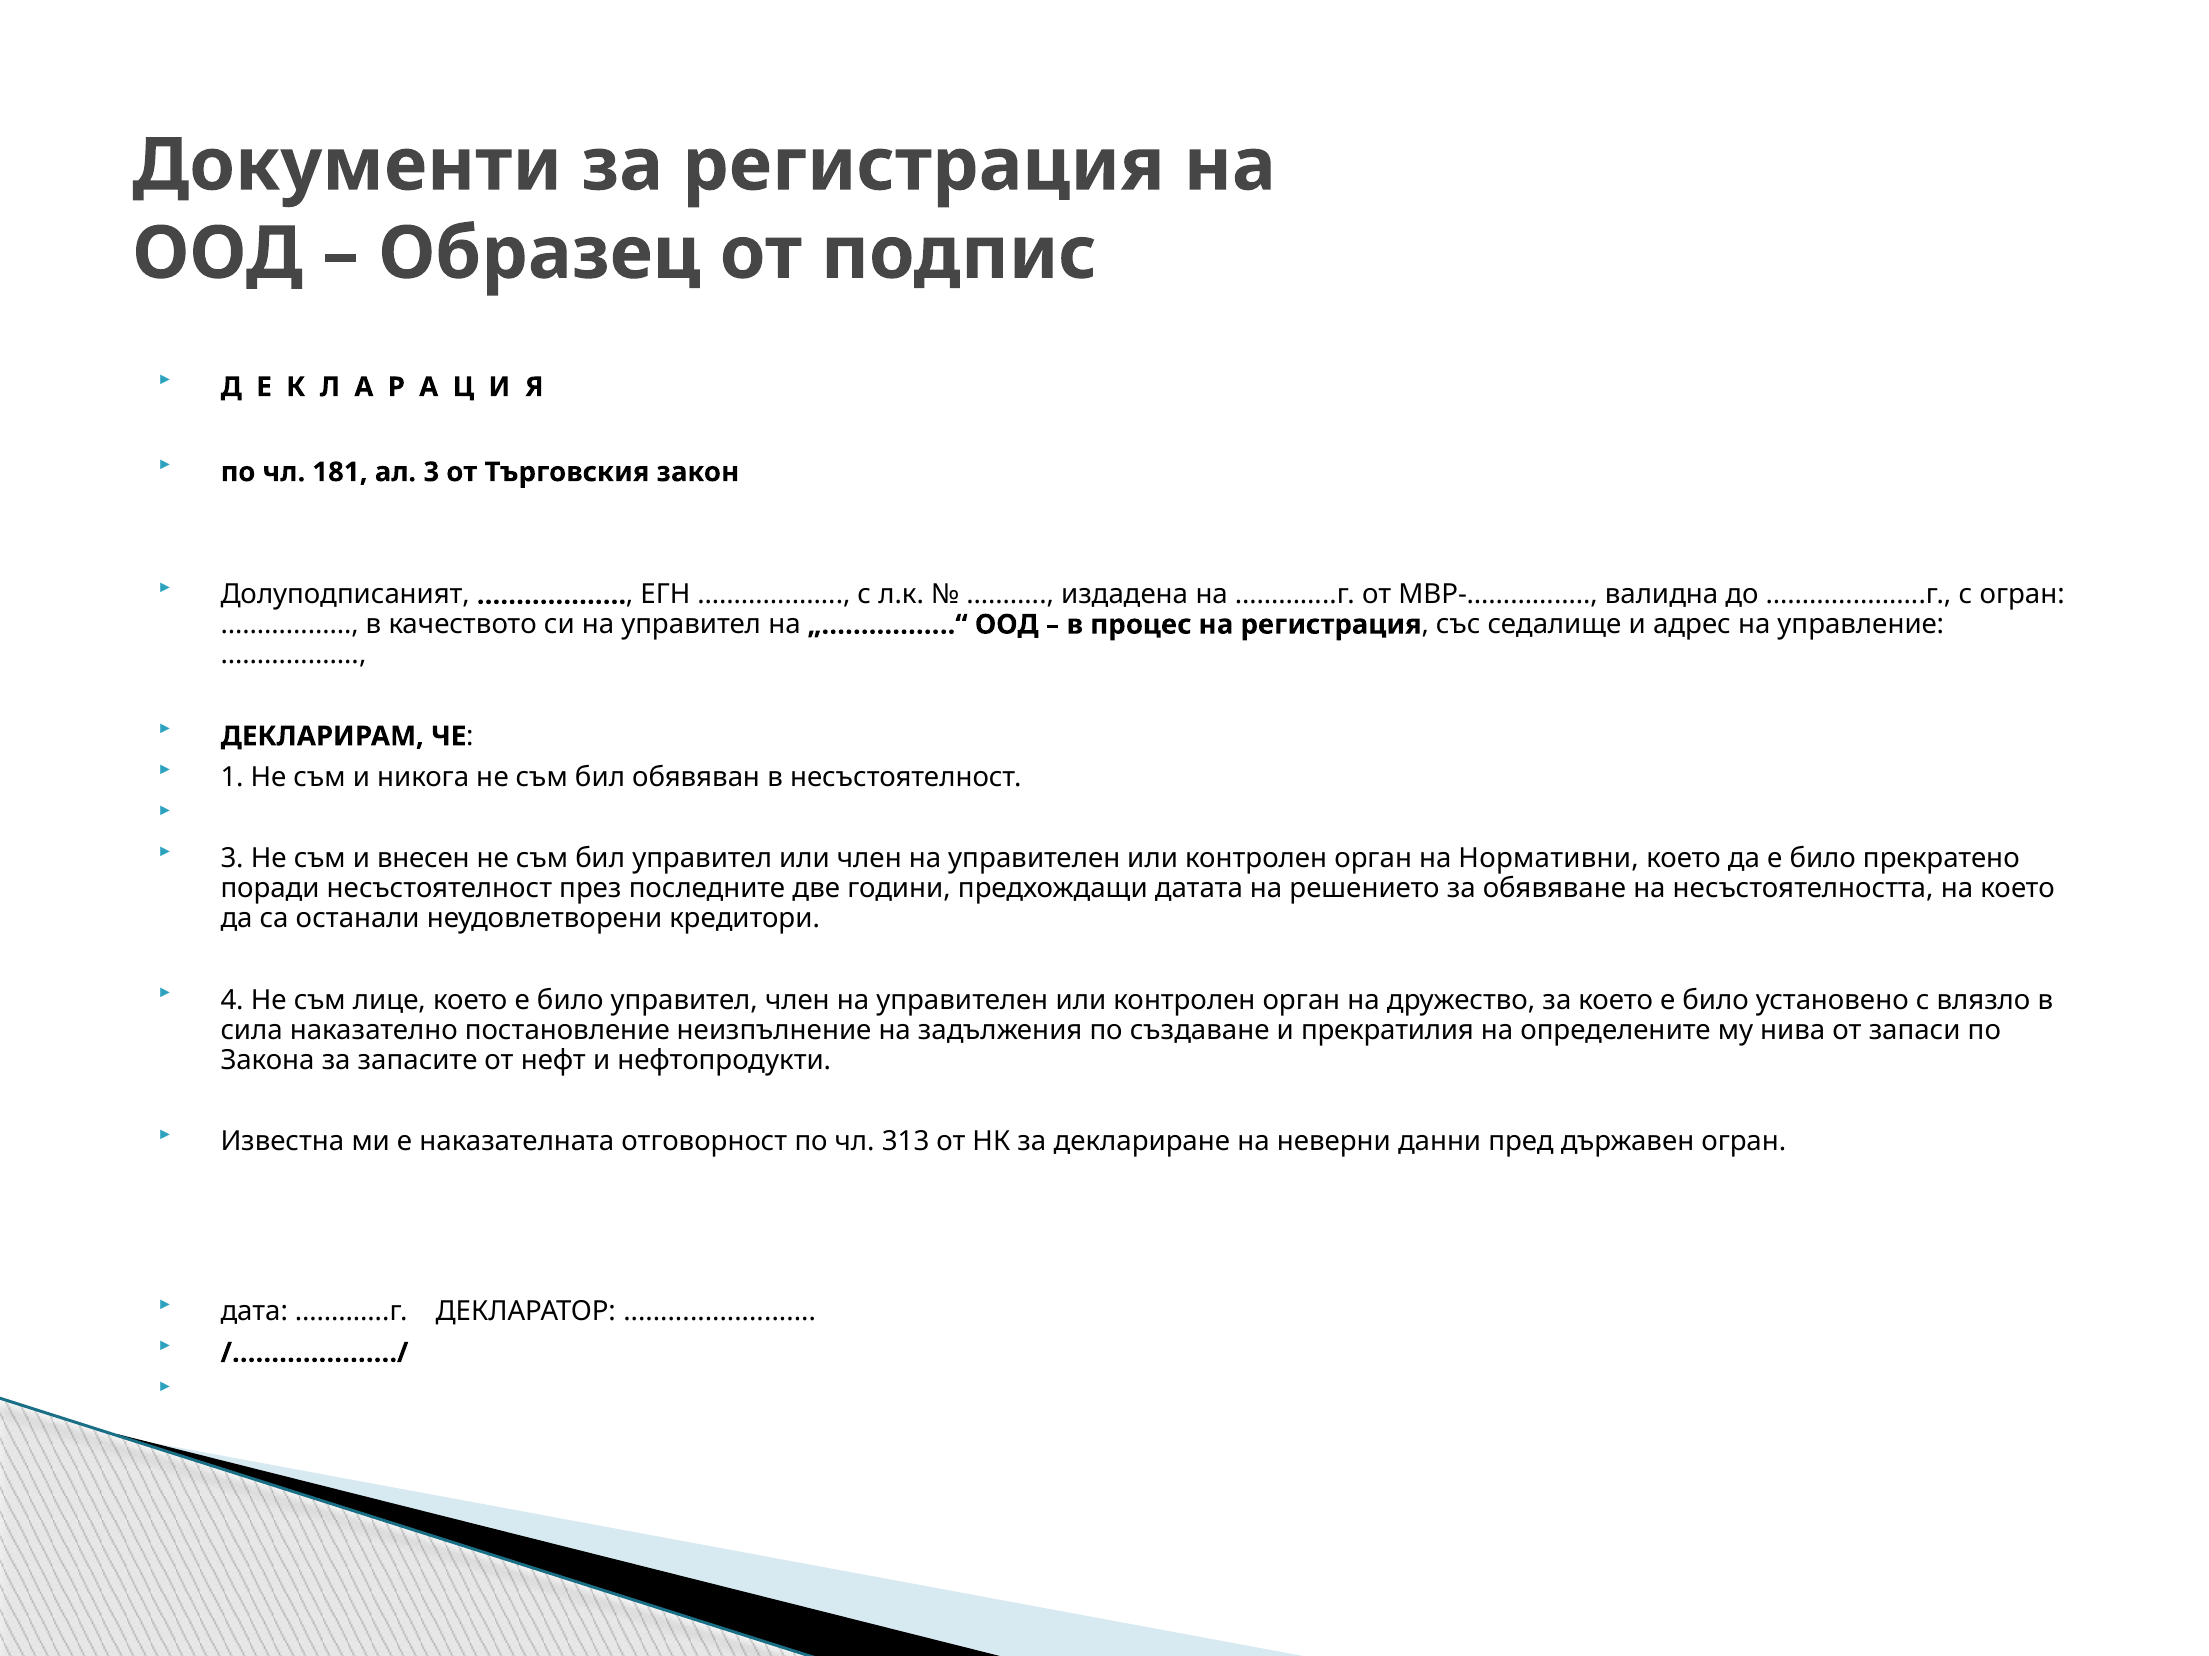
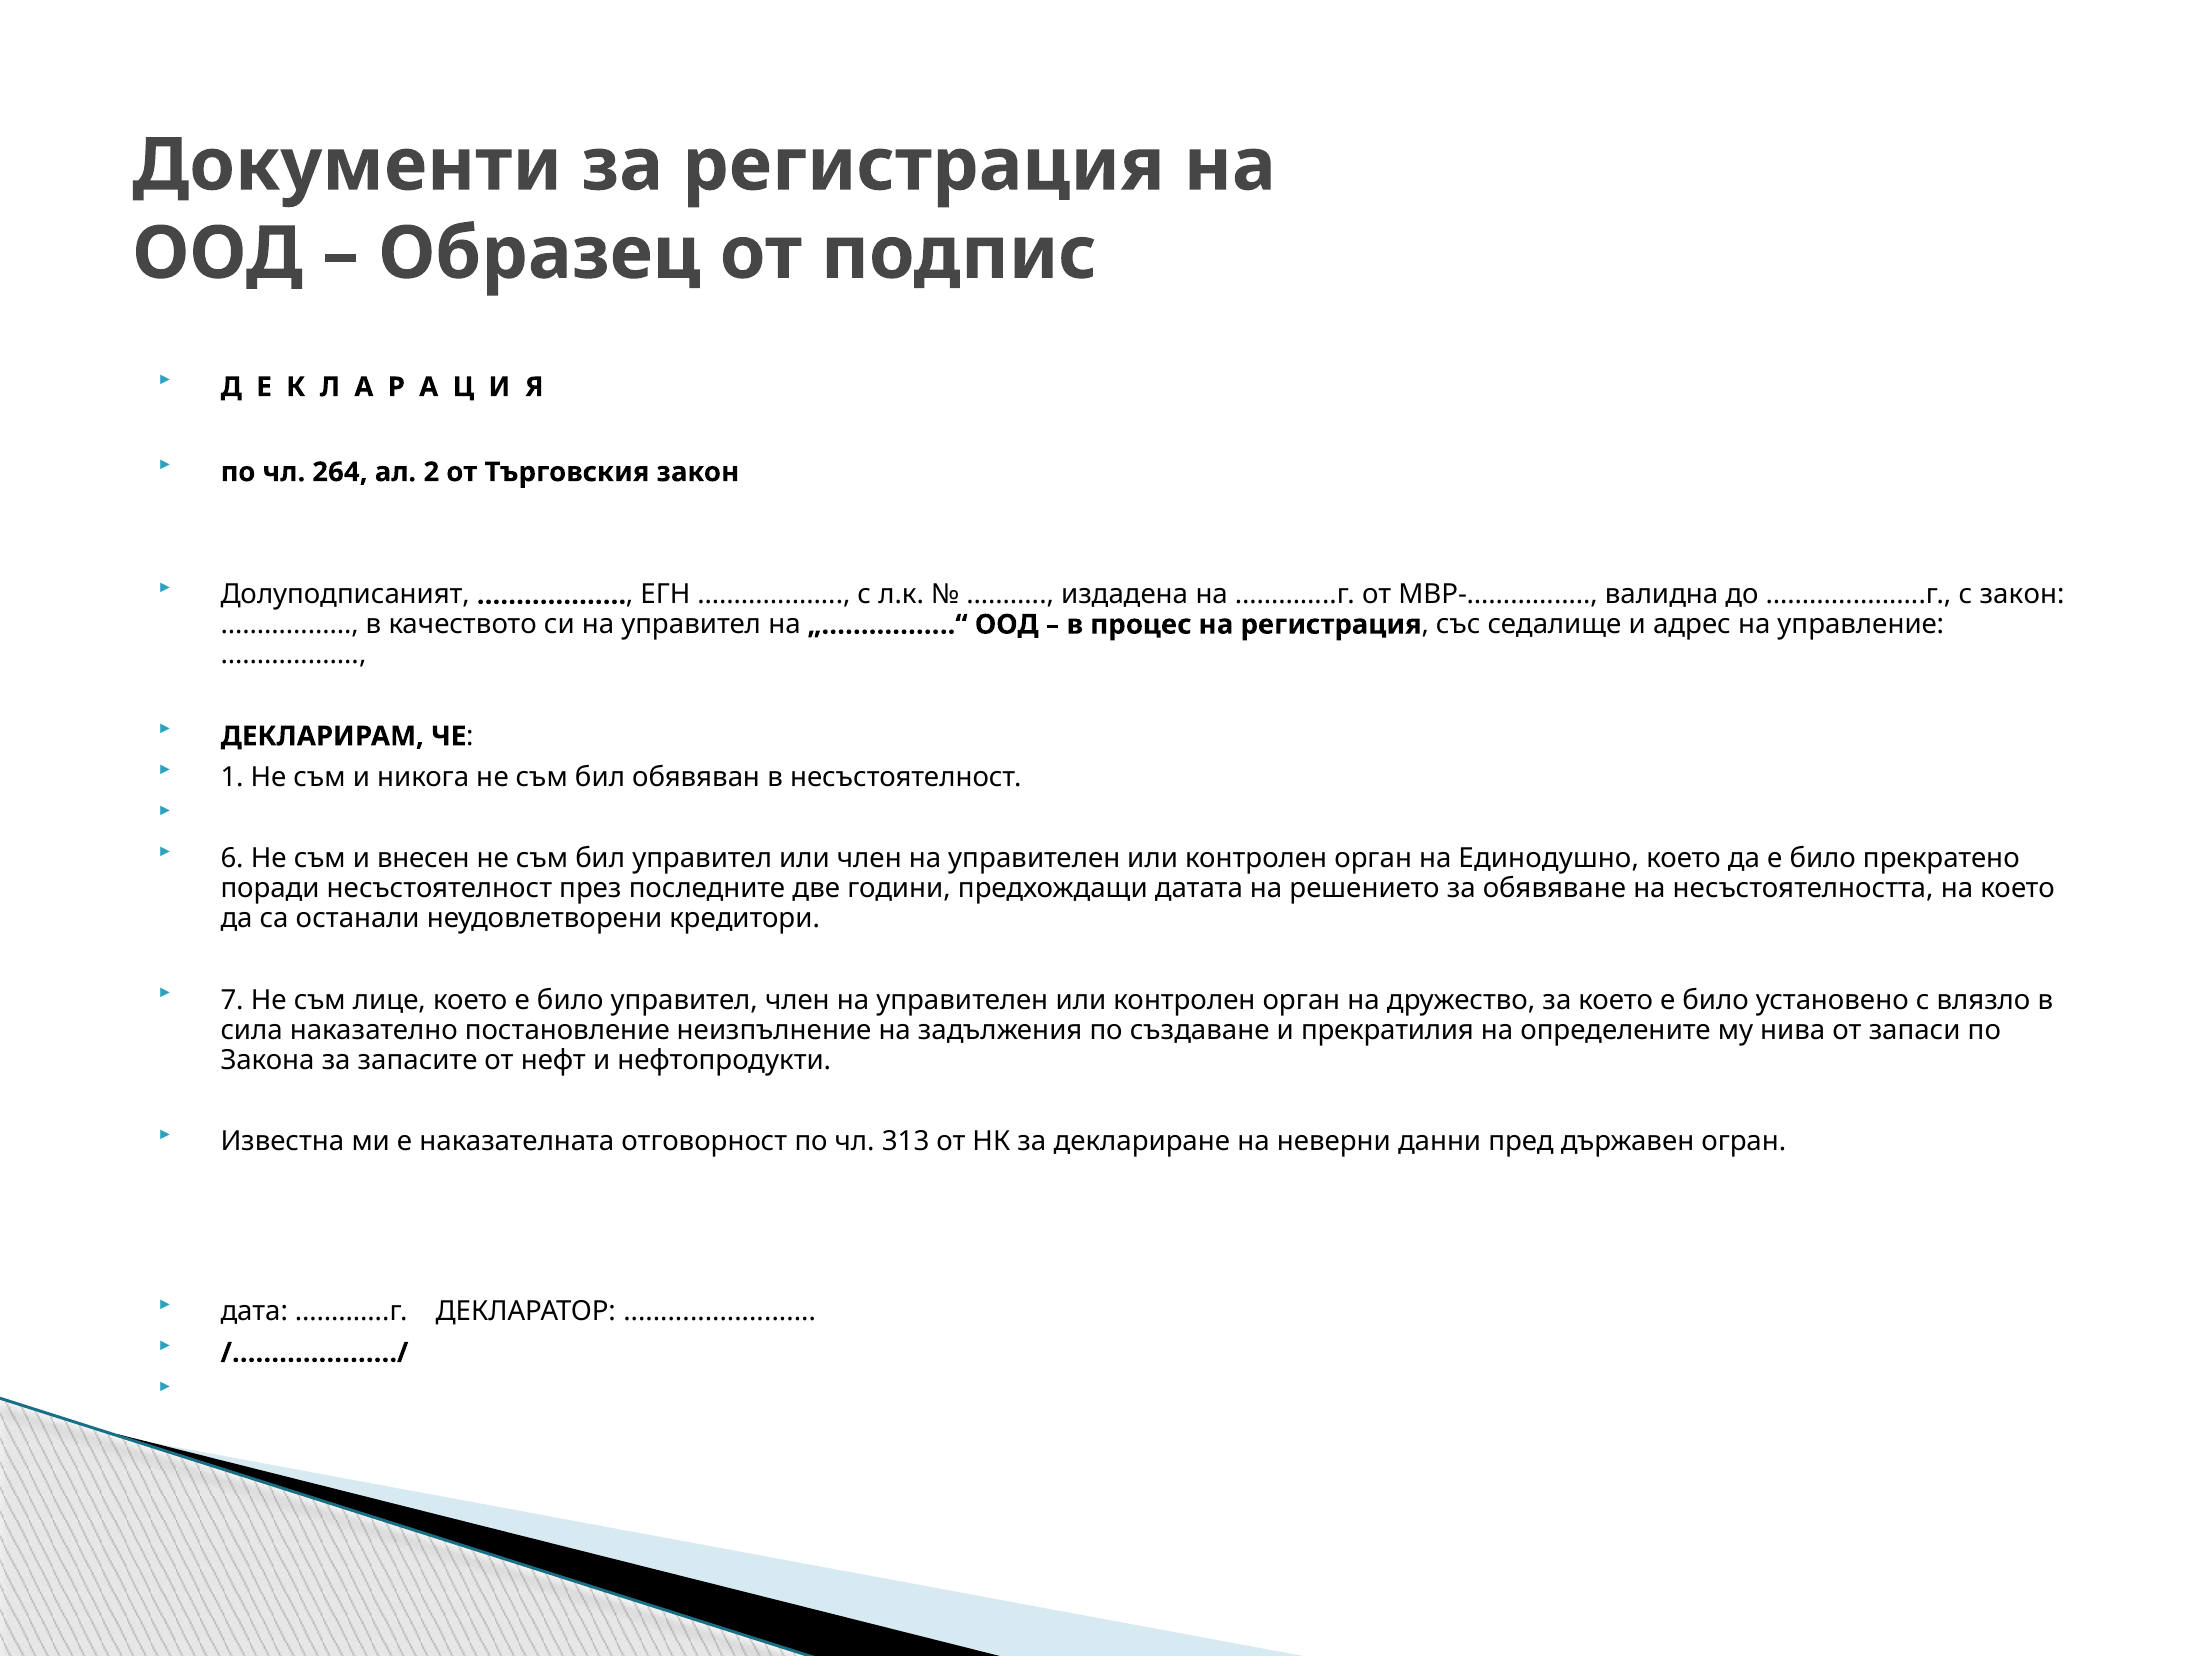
181: 181 -> 264
ал 3: 3 -> 2
с огран: огран -> закон
3 at (232, 859): 3 -> 6
Нормативни: Нормативни -> Единодушно
4: 4 -> 7
